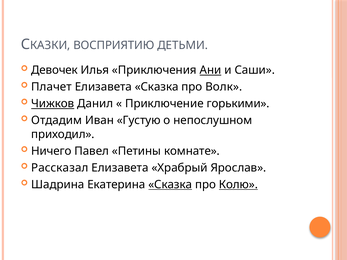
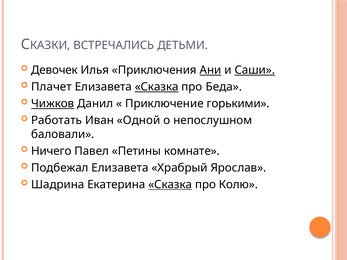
ВОСПРИЯТИЮ: ВОСПРИЯТИЮ -> ВСТРЕЧАЛИСЬ
Саши underline: none -> present
Сказка at (157, 87) underline: none -> present
Волк: Волк -> Беда
Отдадим: Отдадим -> Работать
Густую: Густую -> Одной
приходил: приходил -> баловали
Рассказал: Рассказал -> Подбежал
Колю underline: present -> none
